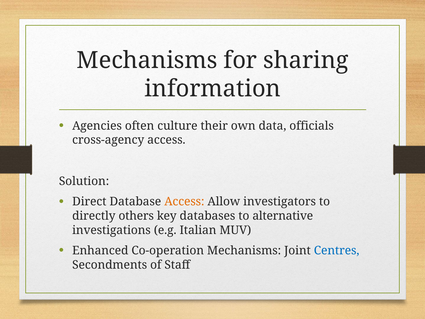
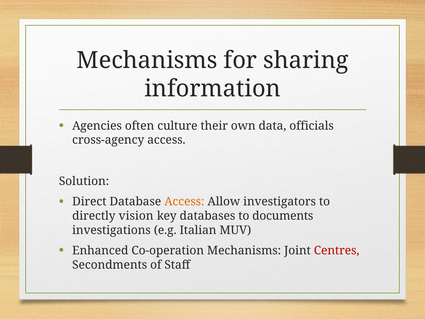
others: others -> vision
alternative: alternative -> documents
Centres colour: blue -> red
